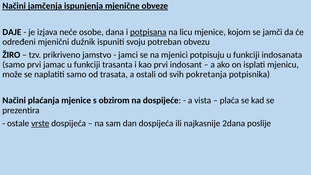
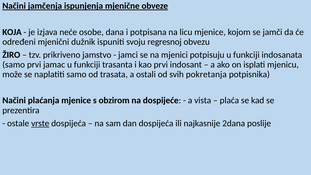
DAJE: DAJE -> KOJA
potpisana underline: present -> none
potreban: potreban -> regresnoj
